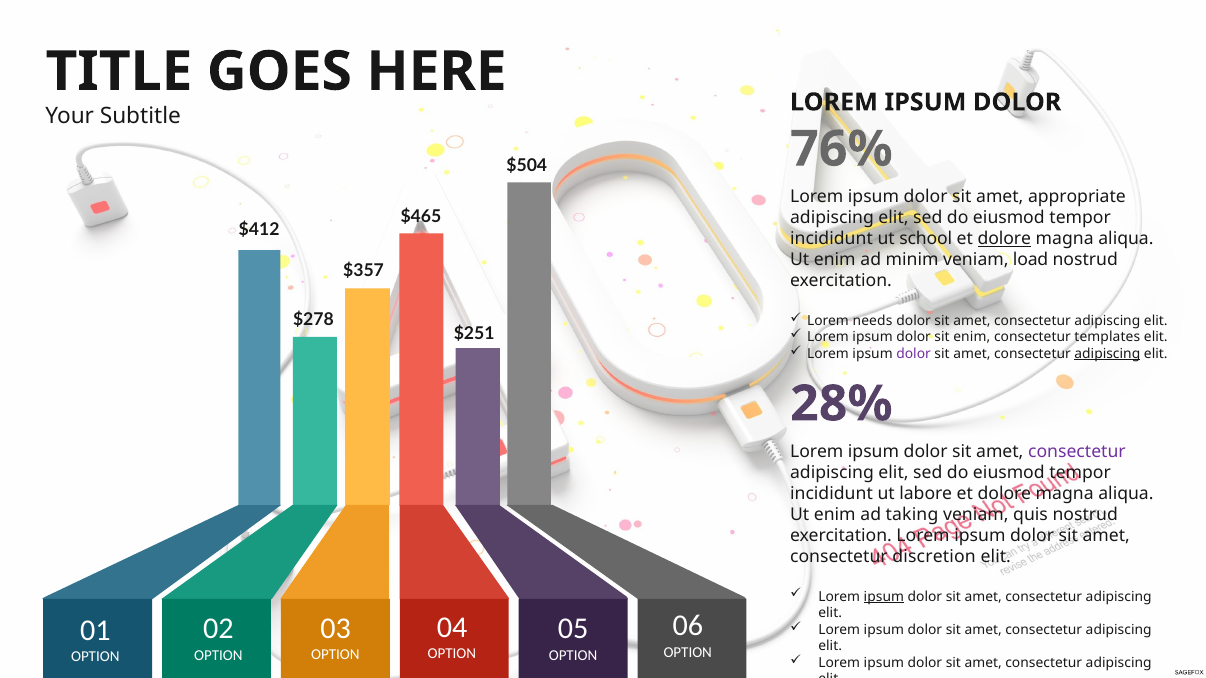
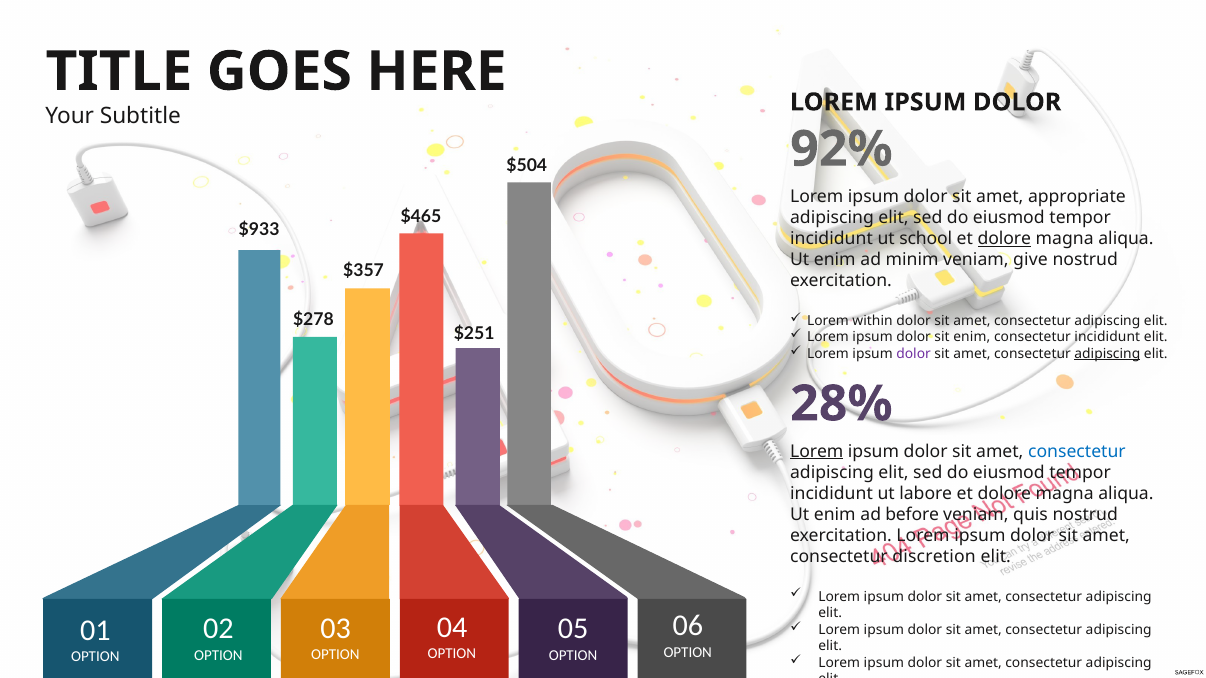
76%: 76% -> 92%
$412: $412 -> $933
load: load -> give
needs: needs -> within
consectetur templates: templates -> incididunt
Lorem at (817, 452) underline: none -> present
consectetur at (1077, 452) colour: purple -> blue
taking: taking -> before
ipsum at (884, 597) underline: present -> none
